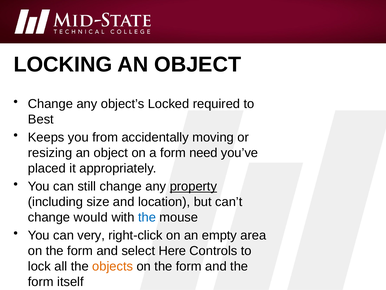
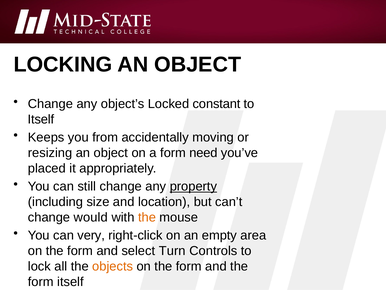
required: required -> constant
Best at (41, 119): Best -> Itself
the at (147, 217) colour: blue -> orange
Here: Here -> Turn
